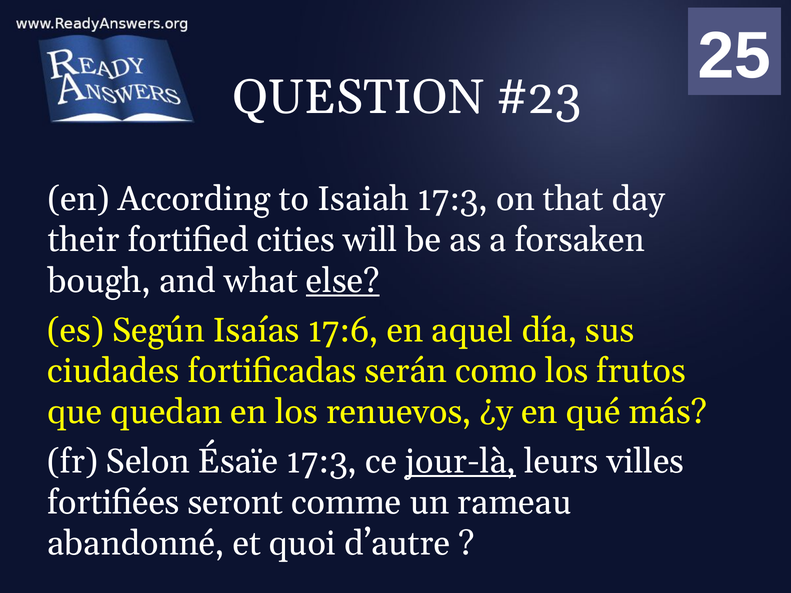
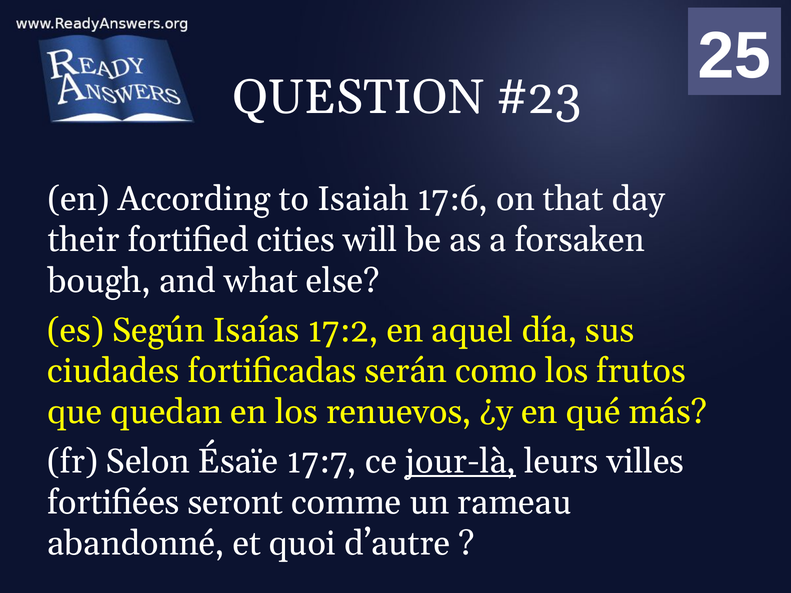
Isaiah 17:3: 17:3 -> 17:6
else underline: present -> none
17:6: 17:6 -> 17:2
Ésaïe 17:3: 17:3 -> 17:7
